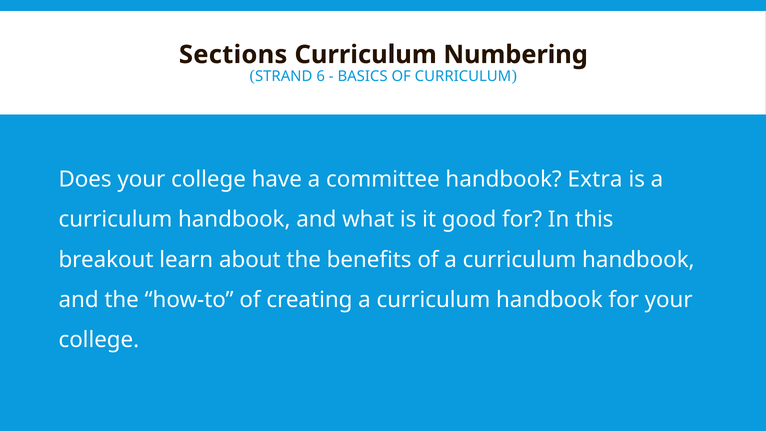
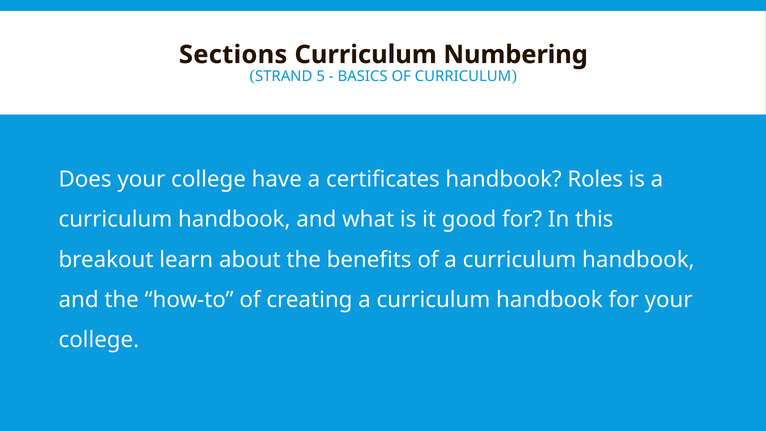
6: 6 -> 5
committee: committee -> certificates
Extra: Extra -> Roles
